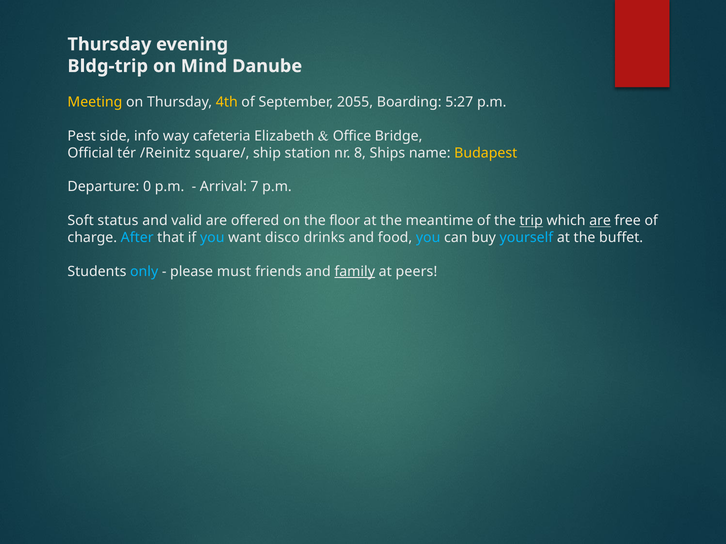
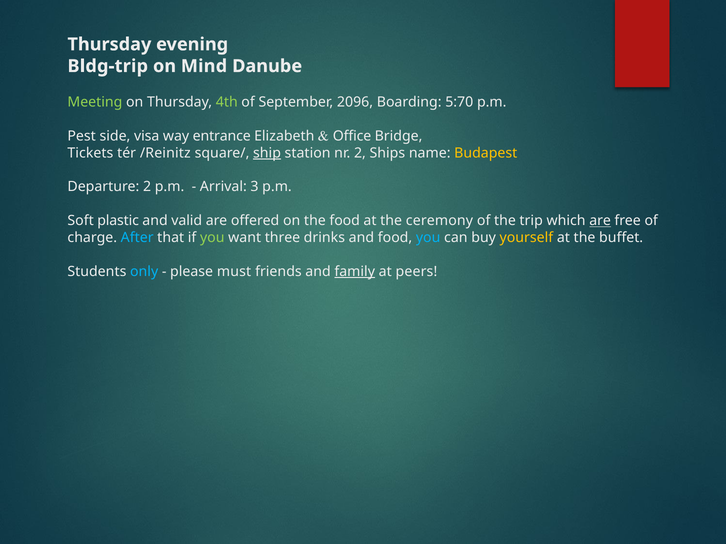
Meeting colour: yellow -> light green
4th colour: yellow -> light green
2055: 2055 -> 2096
5:27: 5:27 -> 5:70
info: info -> visa
cafeteria: cafeteria -> entrance
Official: Official -> Tickets
ship underline: none -> present
nr 8: 8 -> 2
Departure 0: 0 -> 2
7: 7 -> 3
status: status -> plastic
the floor: floor -> food
meantime: meantime -> ceremony
trip underline: present -> none
you at (212, 238) colour: light blue -> light green
disco: disco -> three
yourself colour: light blue -> yellow
